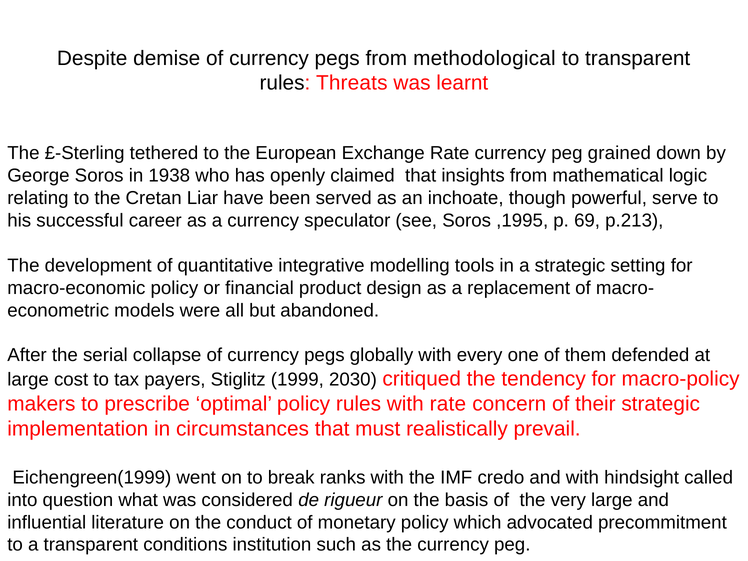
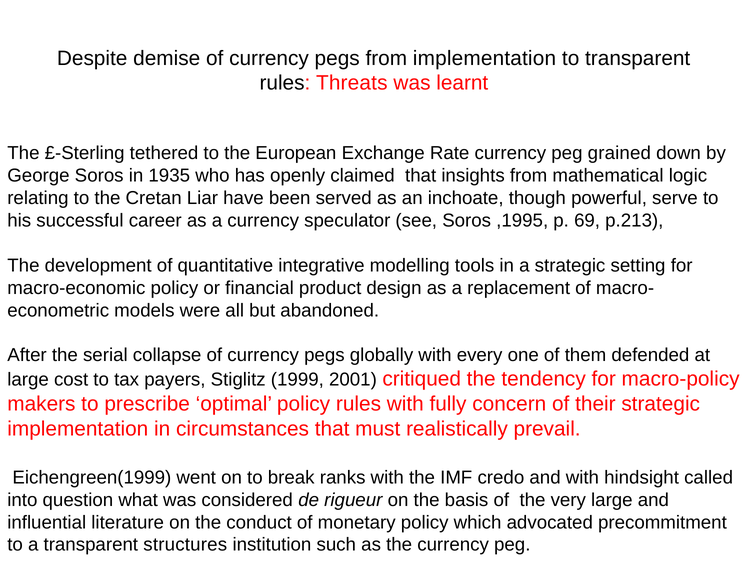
from methodological: methodological -> implementation
1938: 1938 -> 1935
2030: 2030 -> 2001
with rate: rate -> fully
conditions: conditions -> structures
